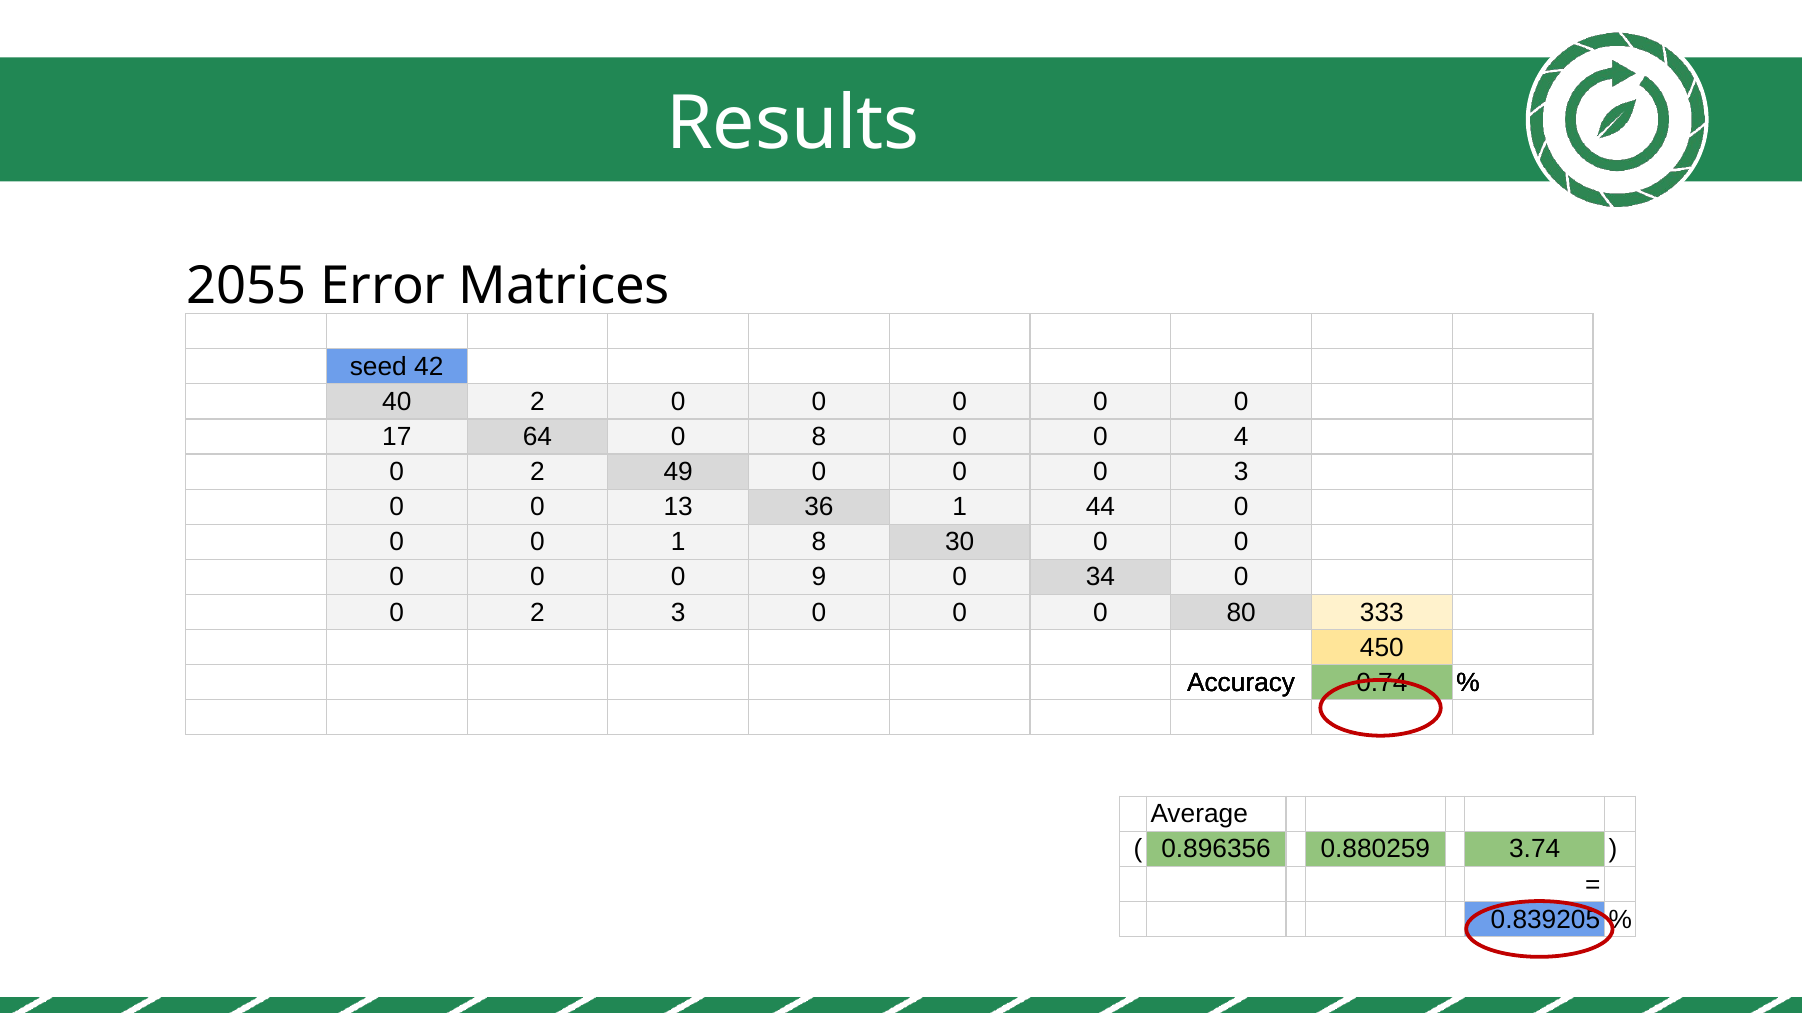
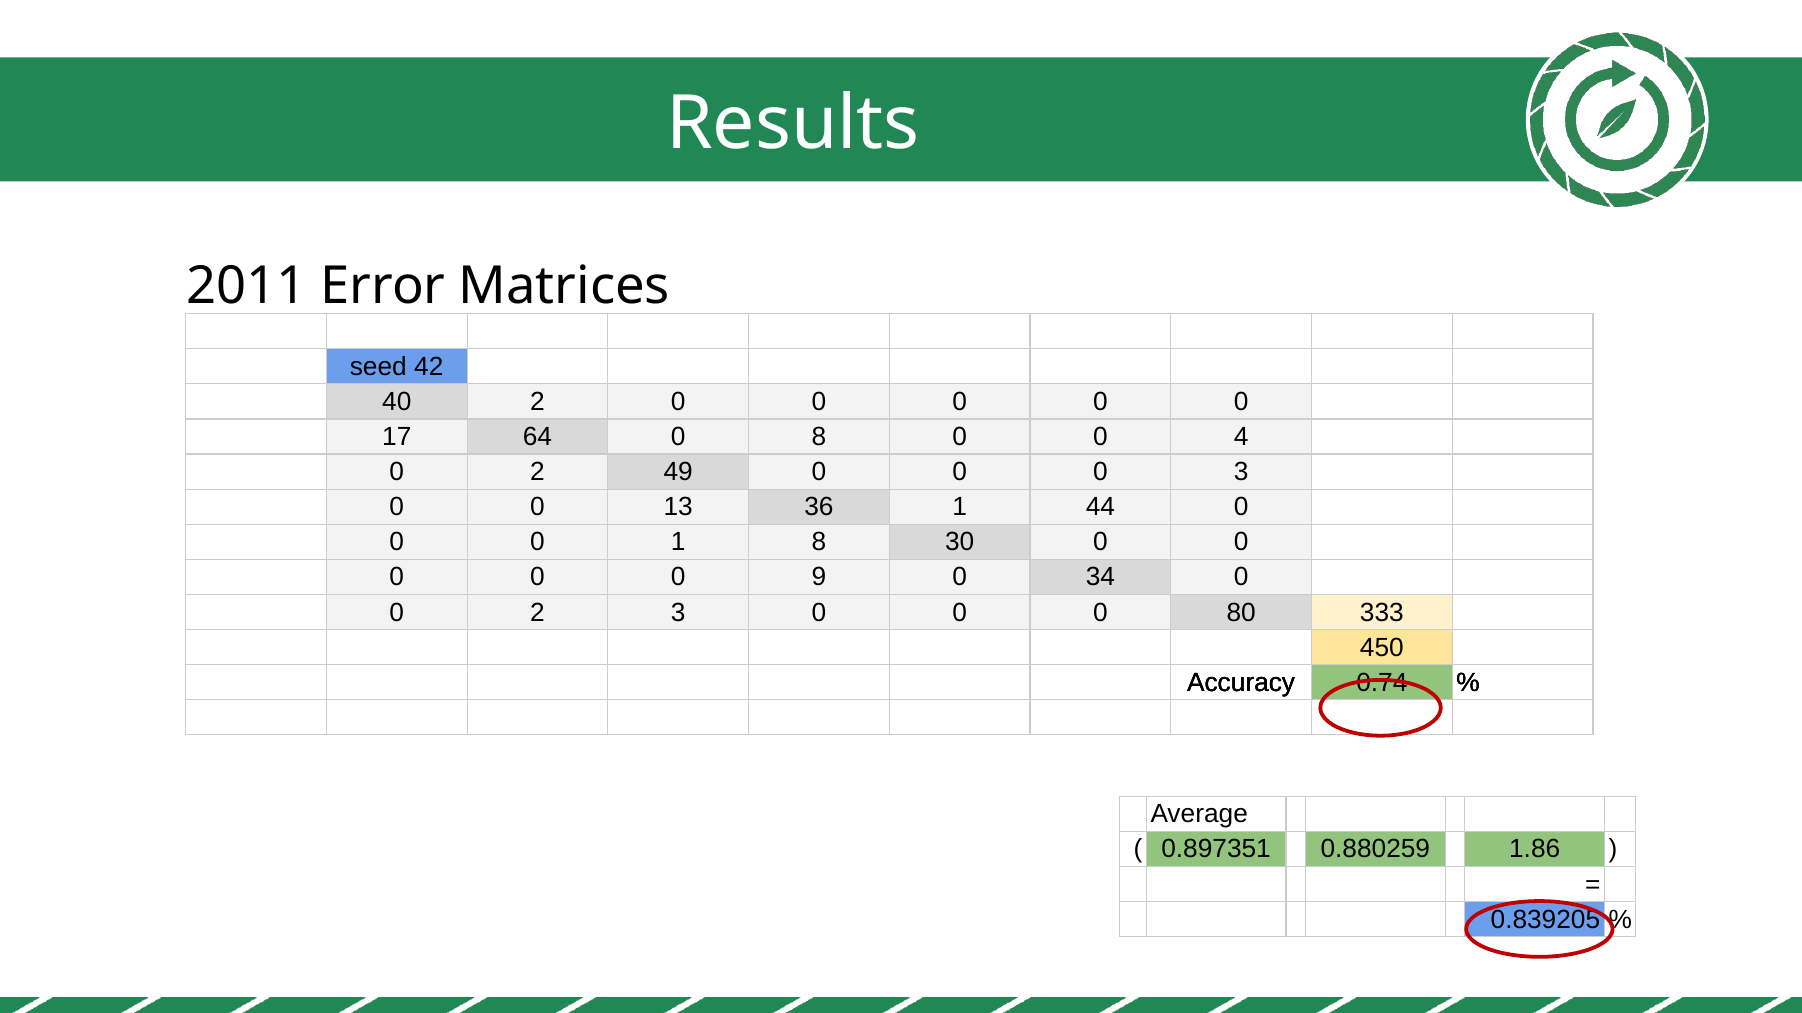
2055: 2055 -> 2011
0.896356: 0.896356 -> 0.897351
3.74: 3.74 -> 1.86
